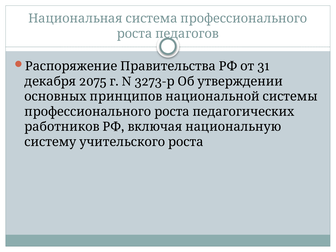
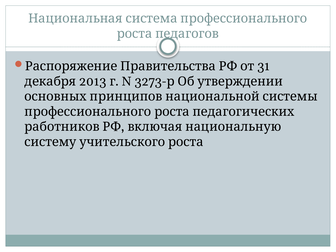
2075: 2075 -> 2013
